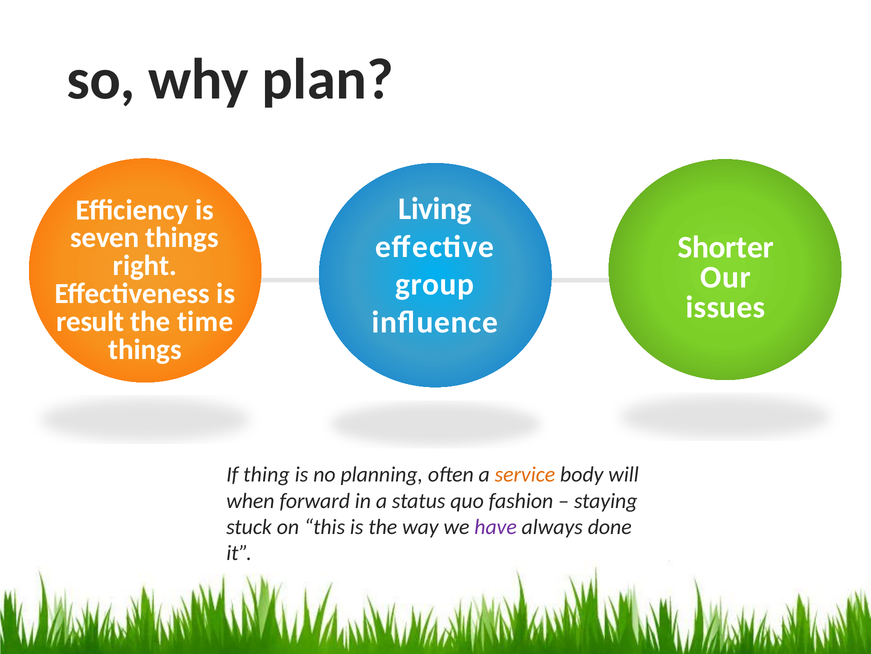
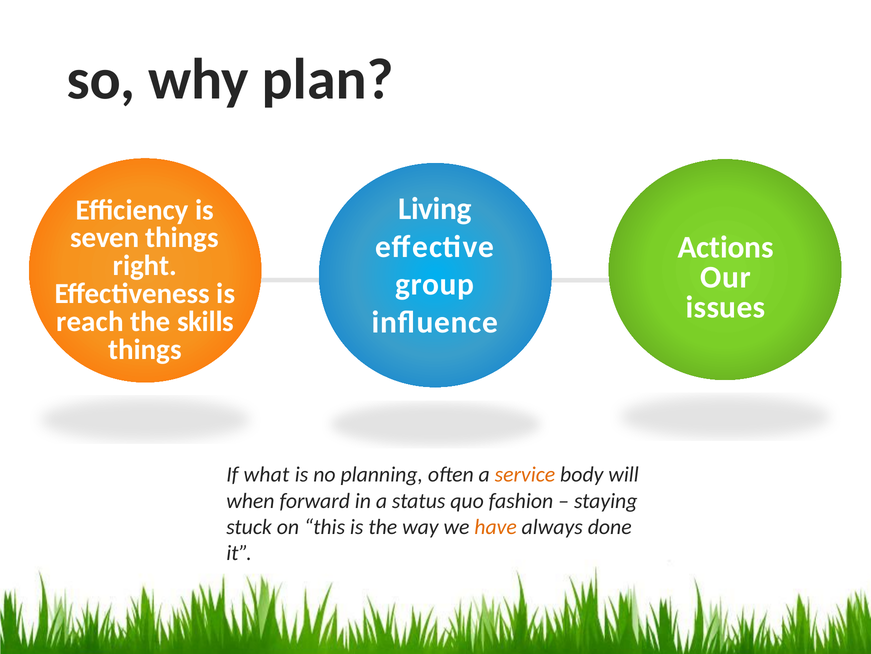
Shorter: Shorter -> Actions
result: result -> reach
time: time -> skills
thing: thing -> what
have colour: purple -> orange
